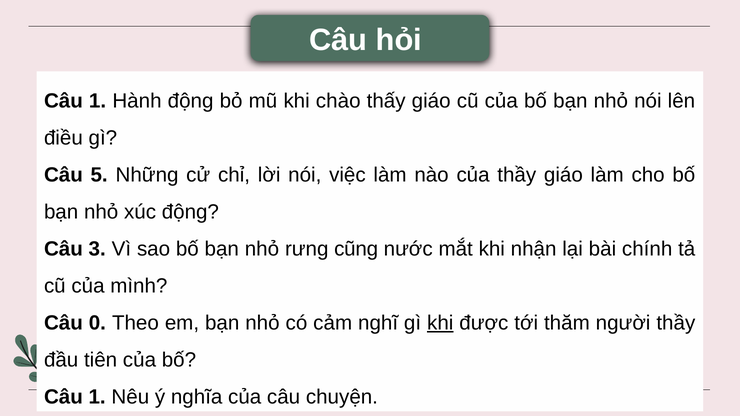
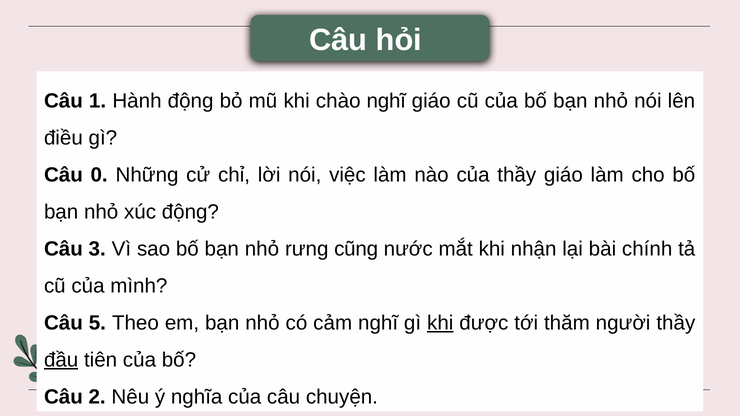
chào thấy: thấy -> nghĩ
5: 5 -> 0
0: 0 -> 5
đầu underline: none -> present
1 at (97, 397): 1 -> 2
